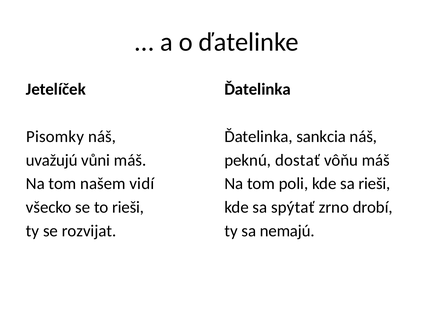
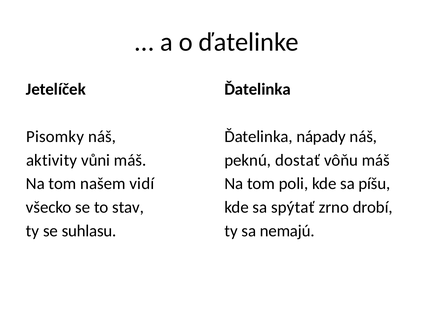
sankcia: sankcia -> nápady
uvažujú: uvažujú -> aktivity
sa rieši: rieši -> píšu
to rieši: rieši -> stav
rozvijat: rozvijat -> suhlasu
